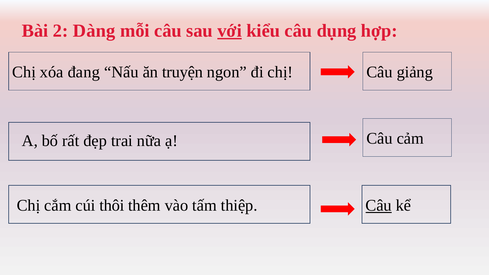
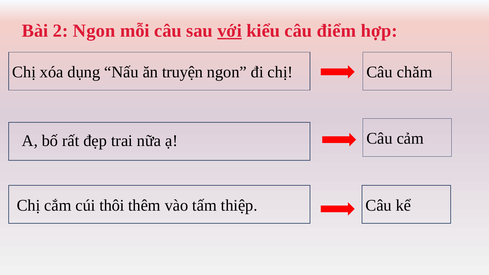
2 Dàng: Dàng -> Ngon
dụng: dụng -> điểm
đang: đang -> dụng
giảng: giảng -> chăm
Câu at (379, 205) underline: present -> none
